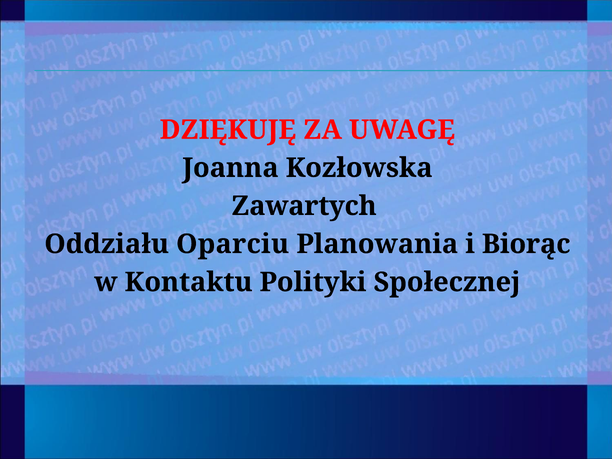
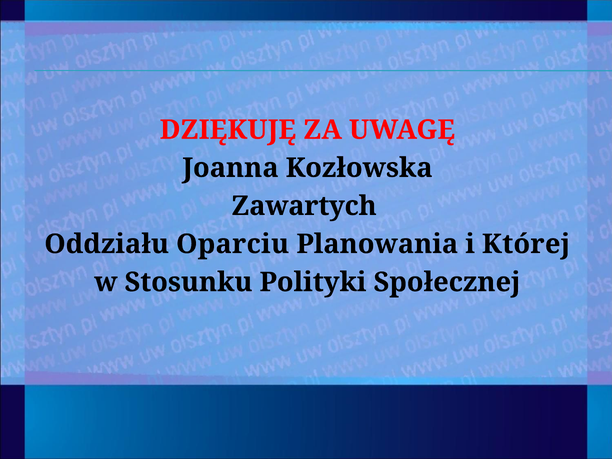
Biorąc: Biorąc -> Której
Kontaktu: Kontaktu -> Stosunku
